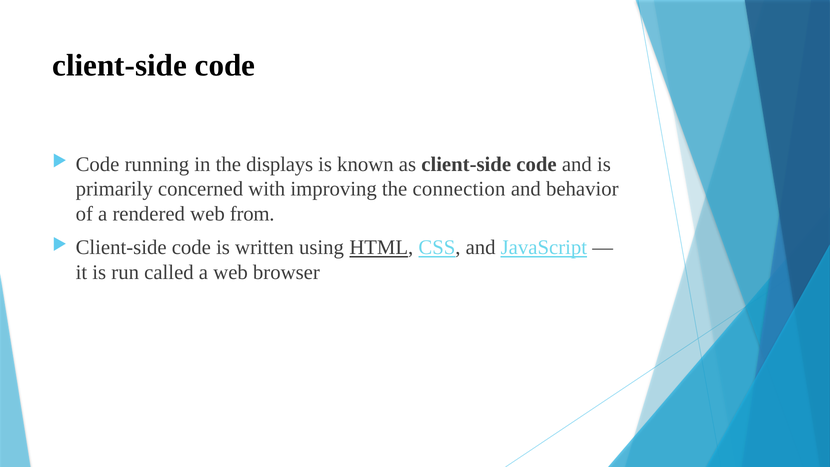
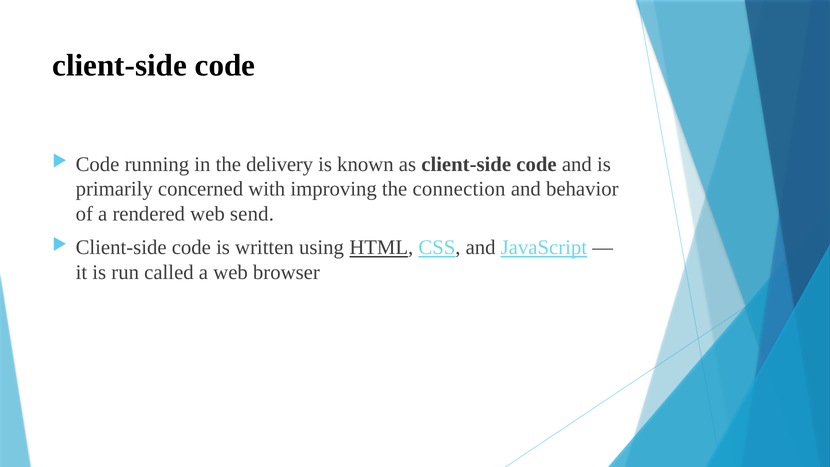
displays: displays -> delivery
from: from -> send
